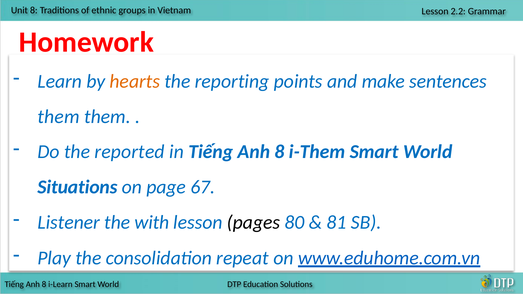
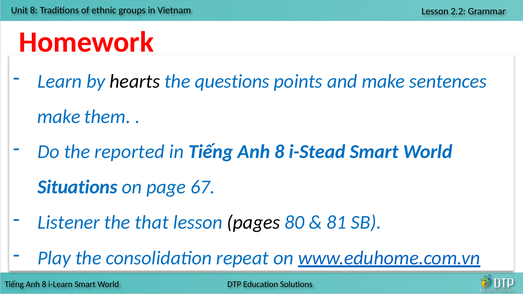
hearts colour: orange -> black
reporting: reporting -> questions
them at (59, 117): them -> make
i-Them: i-Them -> i-Stead
with: with -> that
